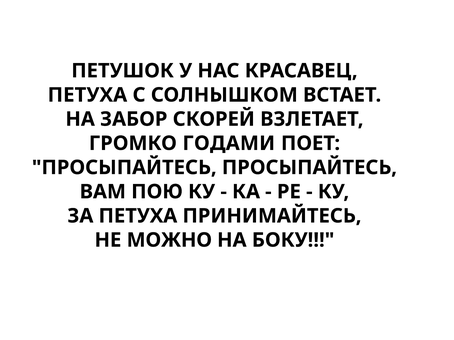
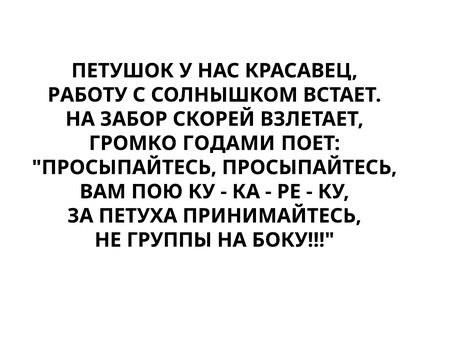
ПЕТУХА at (87, 95): ПЕТУХА -> РАБОТУ
МОЖНО: МОЖНО -> ГРУППЫ
